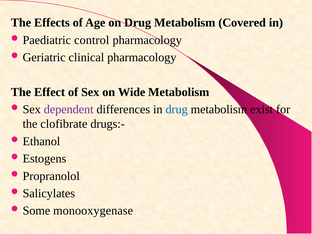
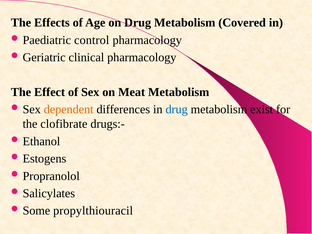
Wide: Wide -> Meat
dependent colour: purple -> orange
monooxygenase: monooxygenase -> propylthiouracil
